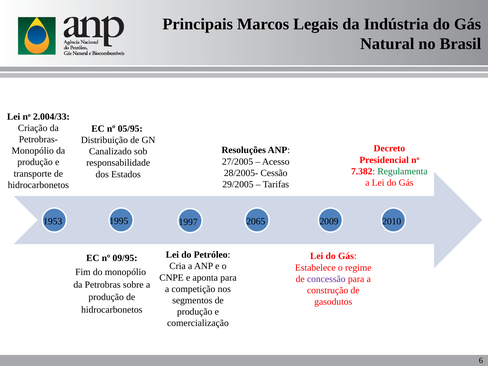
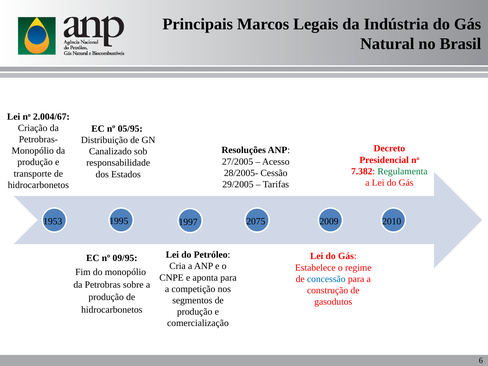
2.004/33: 2.004/33 -> 2.004/67
2065: 2065 -> 2075
concessão colour: purple -> blue
